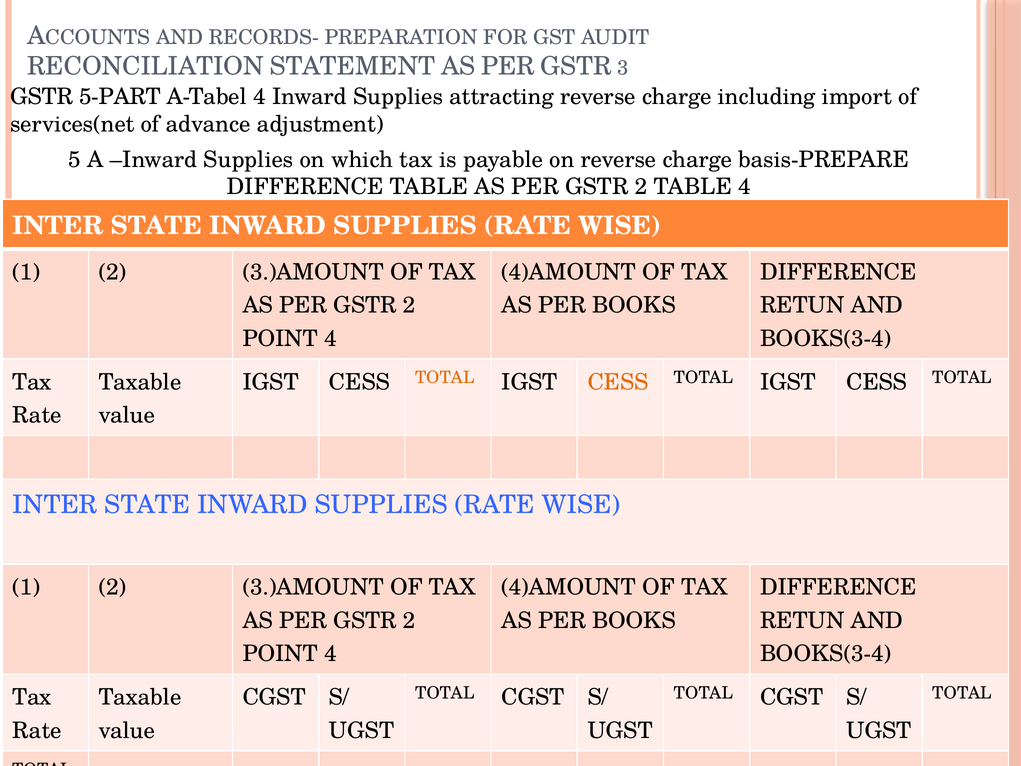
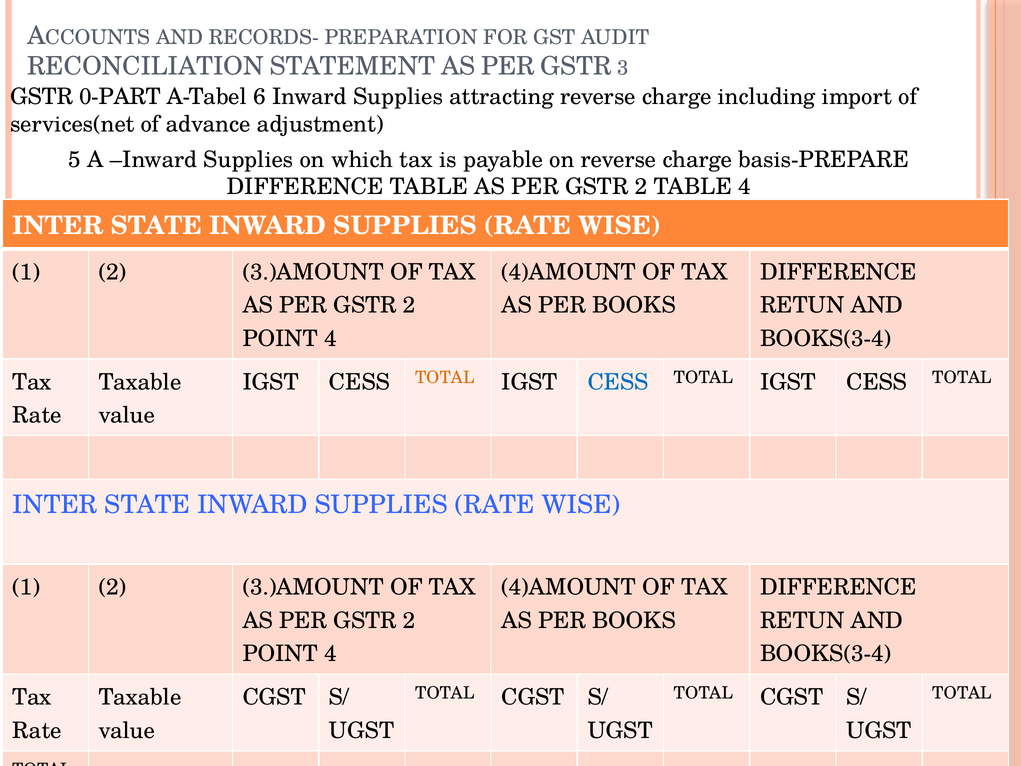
5-PART: 5-PART -> 0-PART
A-Tabel 4: 4 -> 6
CESS at (618, 382) colour: orange -> blue
